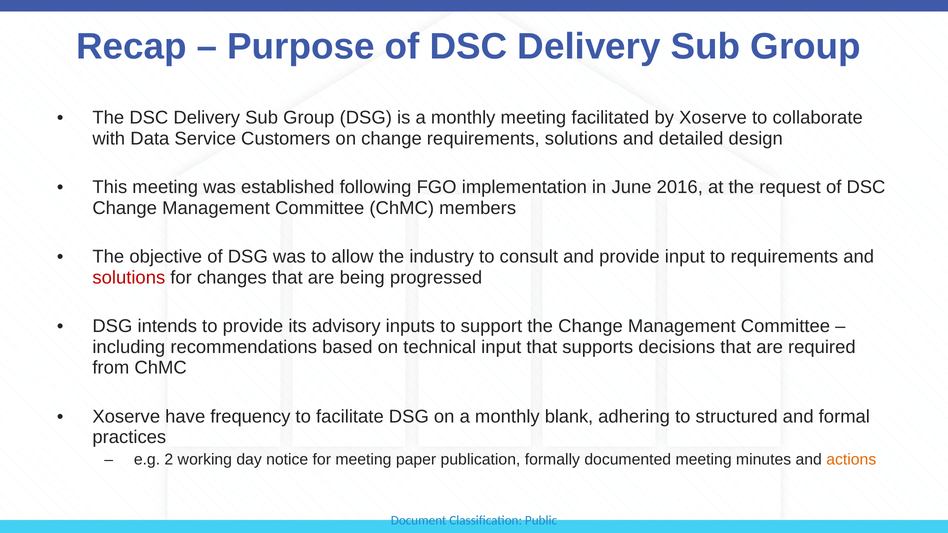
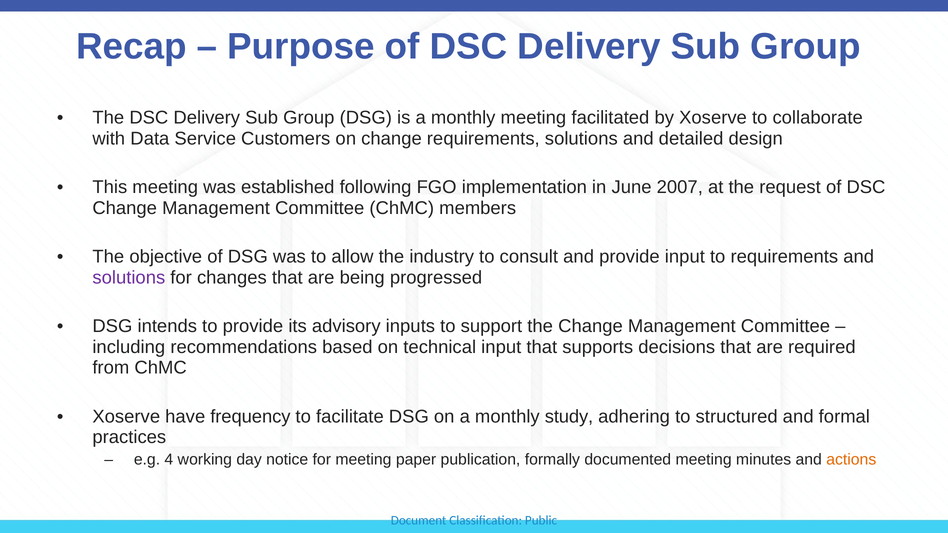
2016: 2016 -> 2007
solutions at (129, 278) colour: red -> purple
blank: blank -> study
2: 2 -> 4
